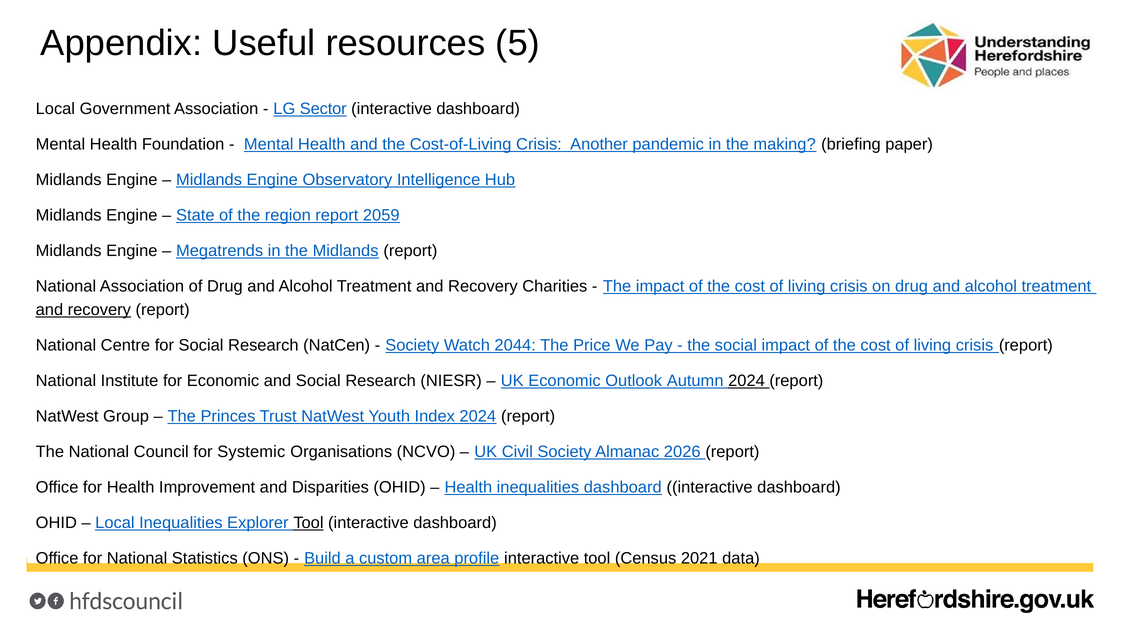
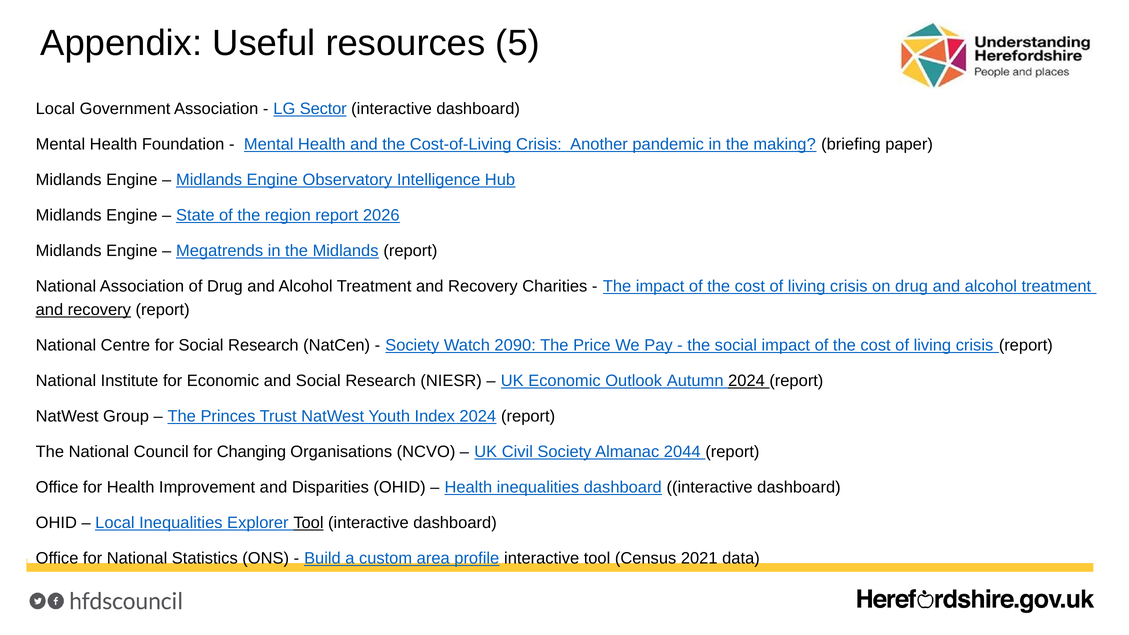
2059: 2059 -> 2026
2044: 2044 -> 2090
Systemic: Systemic -> Changing
2026: 2026 -> 2044
